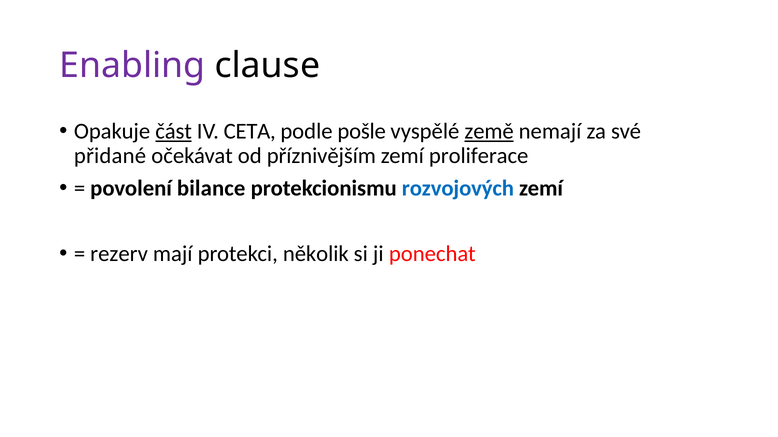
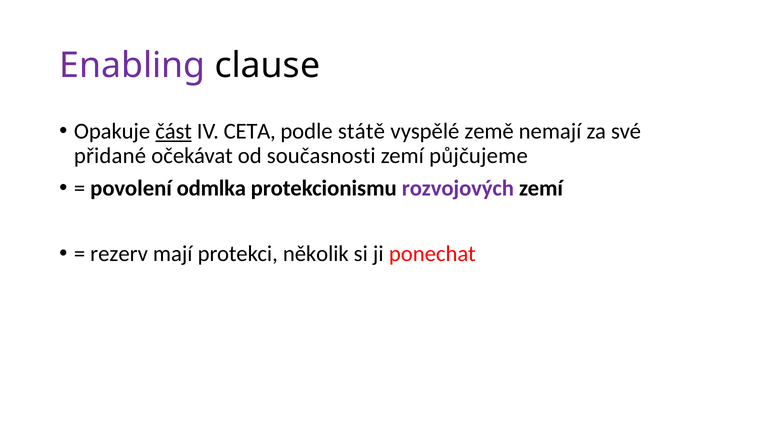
pošle: pošle -> státě
země underline: present -> none
příznivějším: příznivějším -> současnosti
proliferace: proliferace -> půjčujeme
bilance: bilance -> odmlka
rozvojových colour: blue -> purple
